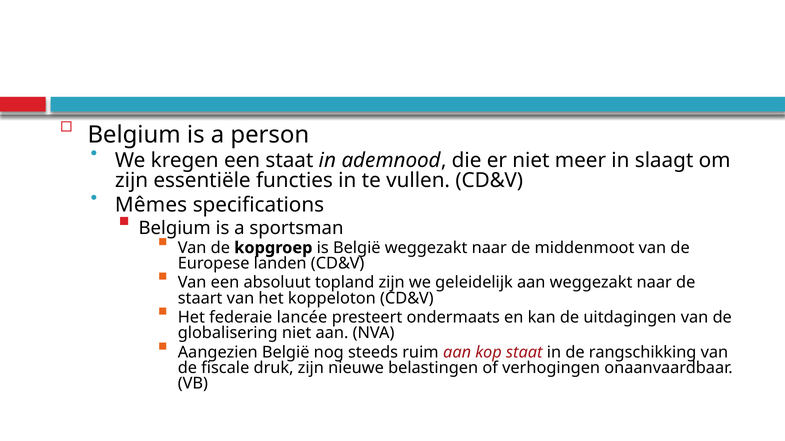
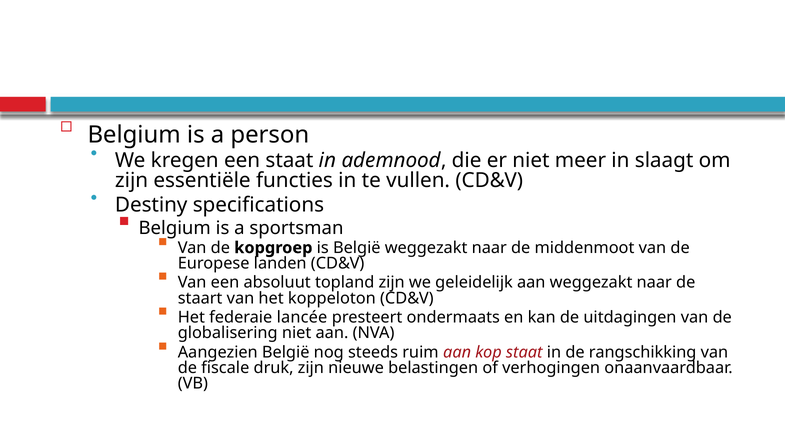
Mêmes: Mêmes -> Destiny
